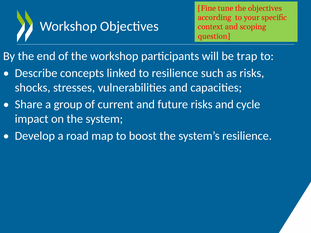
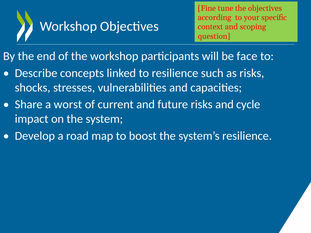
trap: trap -> face
group: group -> worst
